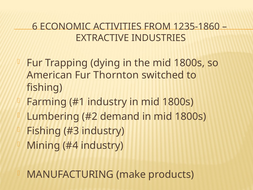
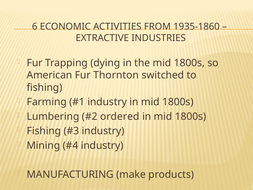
1235-1860: 1235-1860 -> 1935-1860
demand: demand -> ordered
